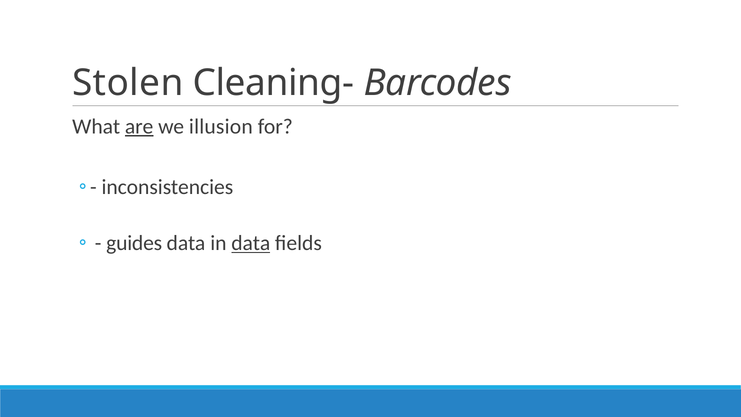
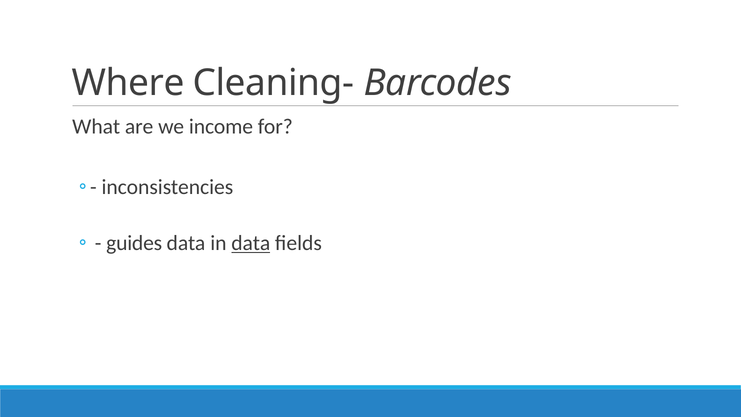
Stolen: Stolen -> Where
are underline: present -> none
illusion: illusion -> income
